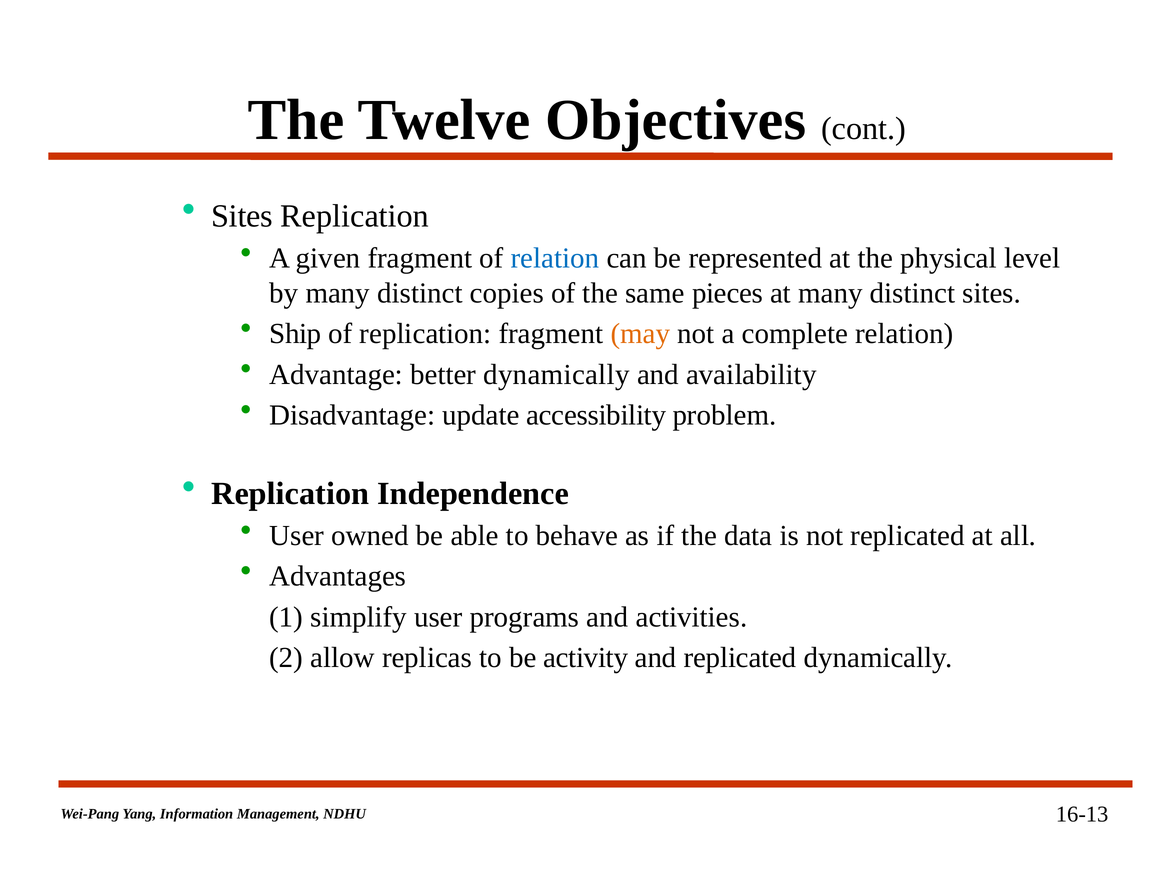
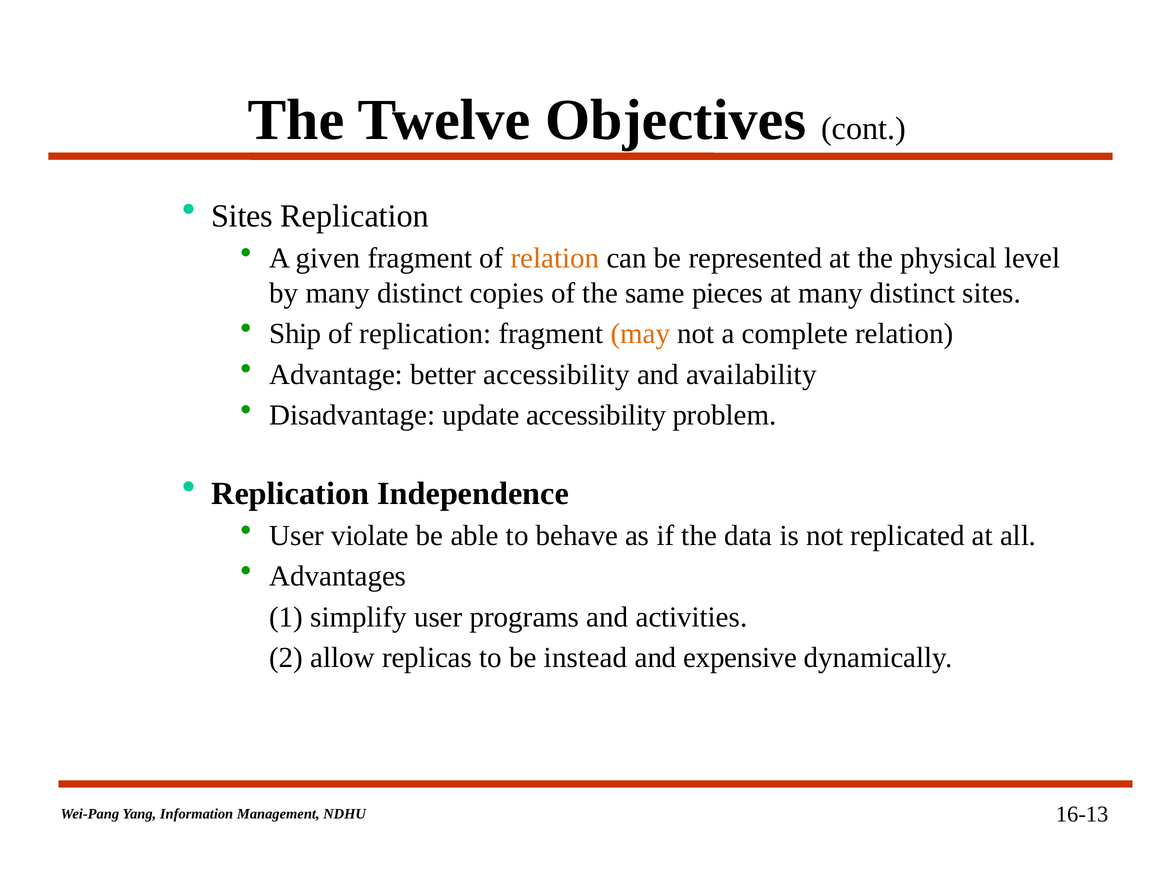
relation at (555, 258) colour: blue -> orange
better dynamically: dynamically -> accessibility
owned: owned -> violate
activity: activity -> instead
and replicated: replicated -> expensive
